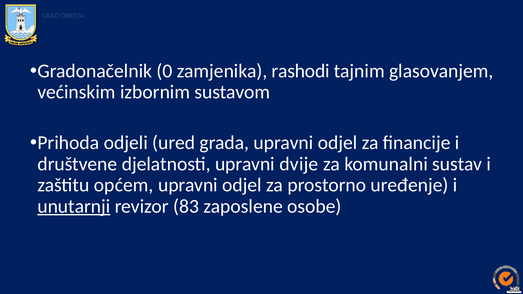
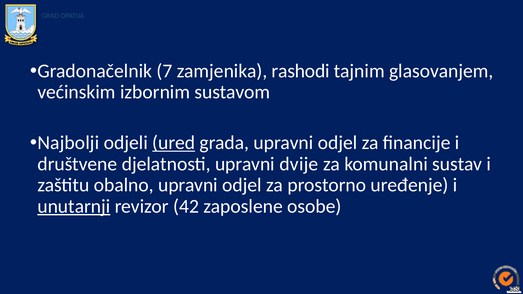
0: 0 -> 7
Prihoda: Prihoda -> Najbolji
ured underline: none -> present
općem: općem -> obalno
83: 83 -> 42
